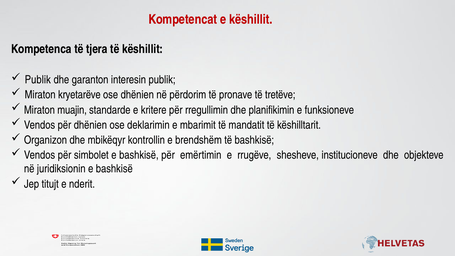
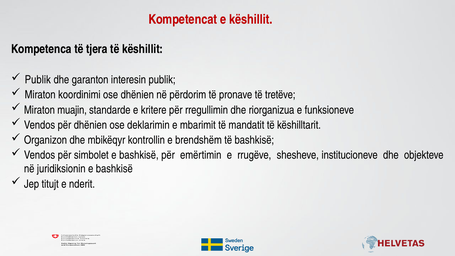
kryetarëve: kryetarëve -> koordinimi
planifikimin: planifikimin -> riorganizua
